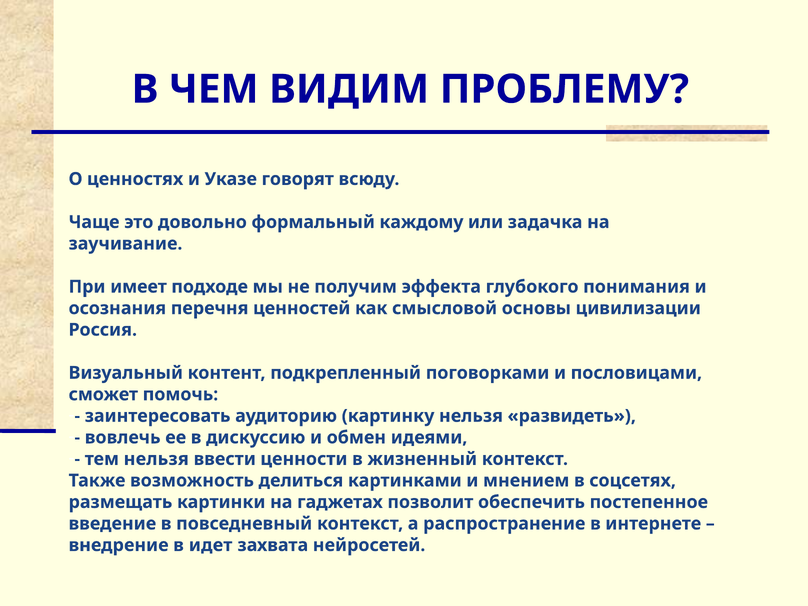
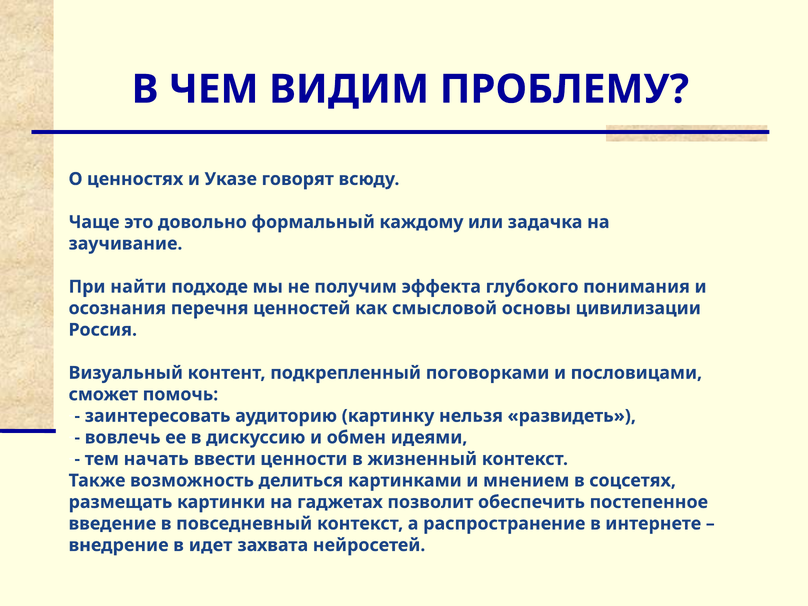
имеет: имеет -> найти
тем нельзя: нельзя -> начать
